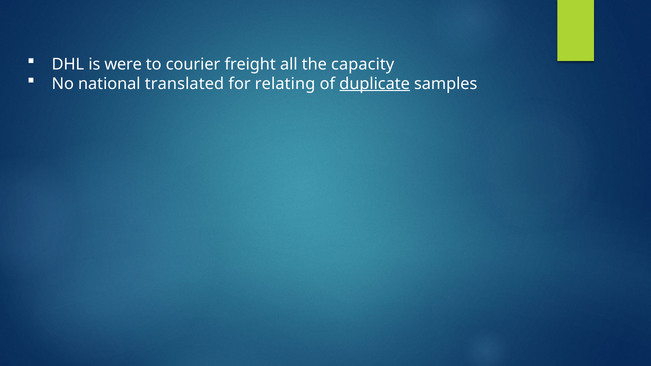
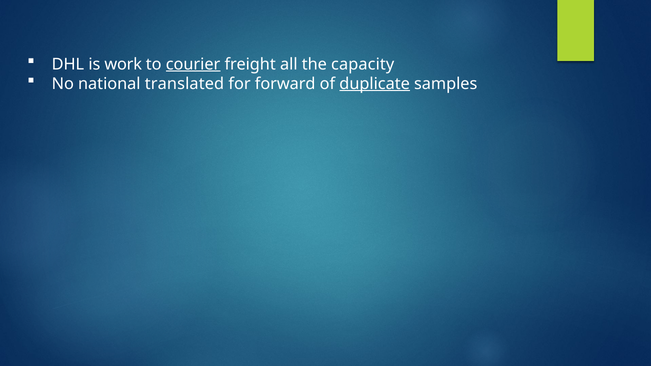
were: were -> work
courier underline: none -> present
relating: relating -> forward
